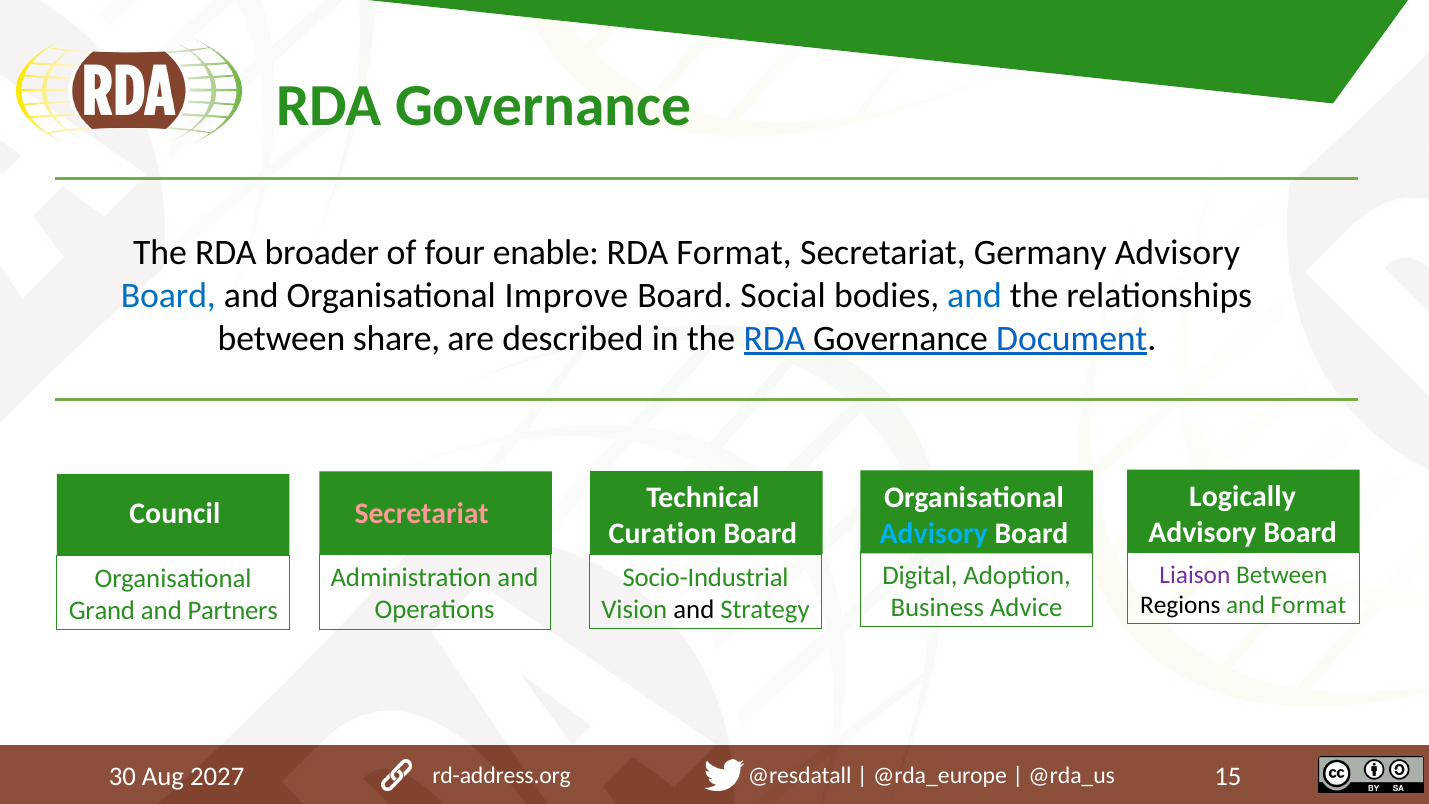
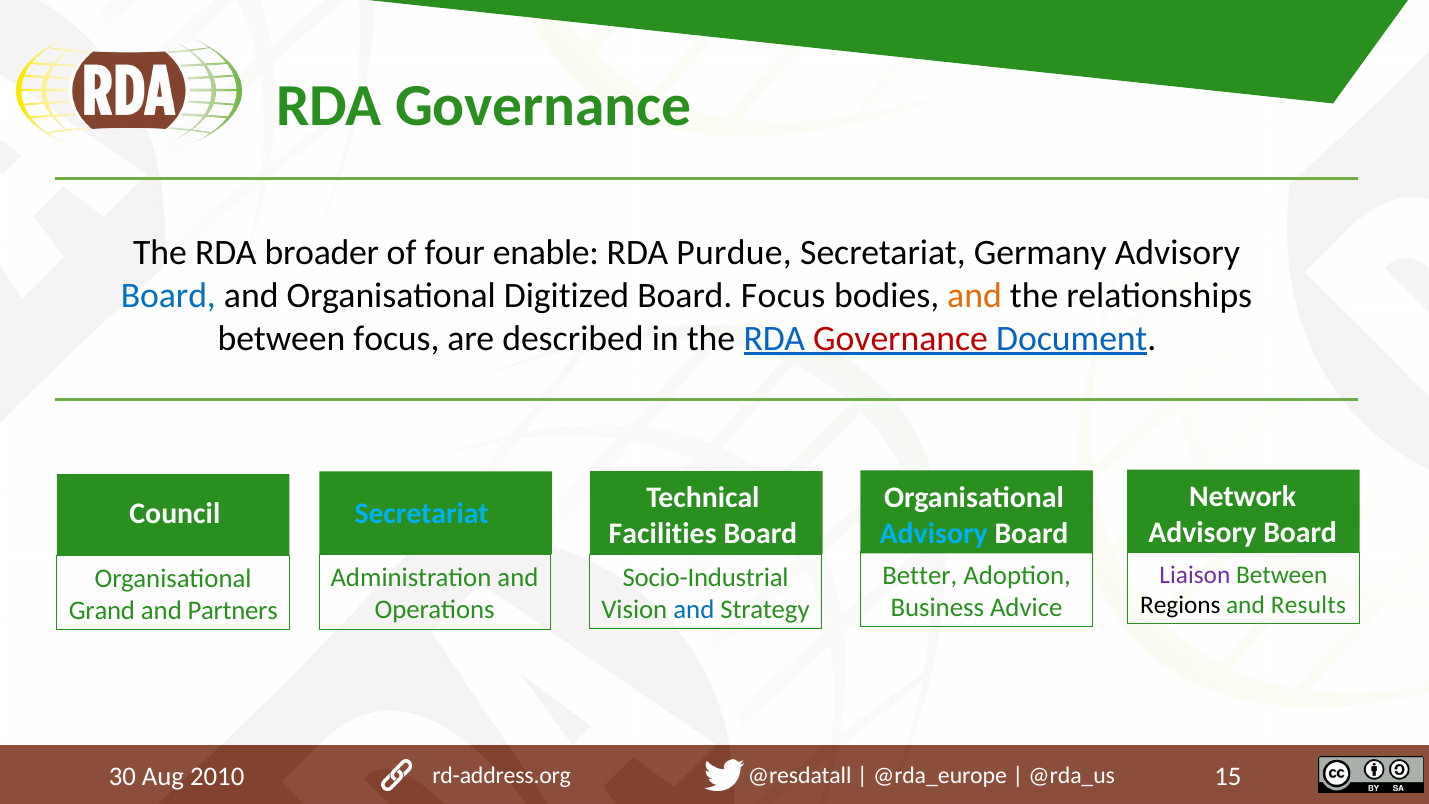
RDA Format: Format -> Purdue
Improve: Improve -> Digitized
Board Social: Social -> Focus
and at (975, 295) colour: blue -> orange
between share: share -> focus
Governance at (901, 338) colour: black -> red
Logically: Logically -> Network
Secretariat at (422, 513) colour: pink -> light blue
Curation: Curation -> Facilities
Digital: Digital -> Better
and Format: Format -> Results
and at (694, 609) colour: black -> blue
2027: 2027 -> 2010
